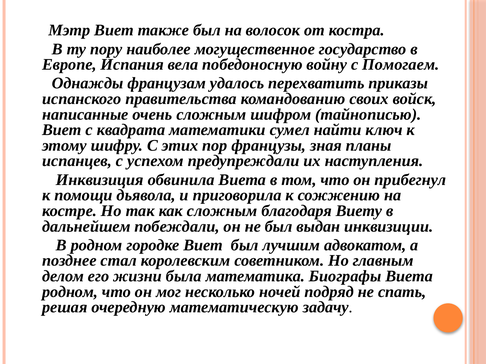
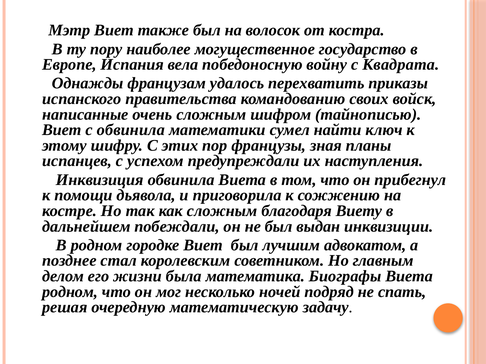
Помогаем: Помогаем -> Квадрата
с квадрата: квадрата -> обвинила
